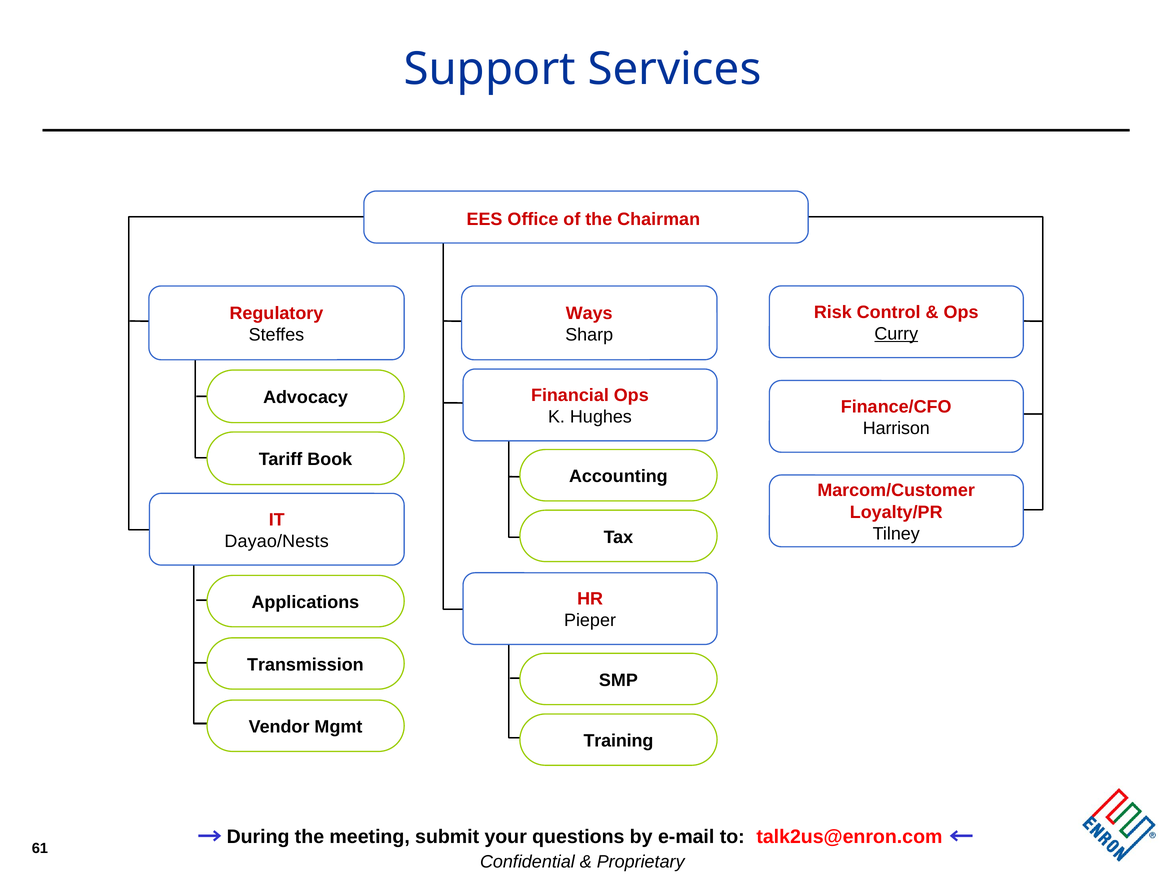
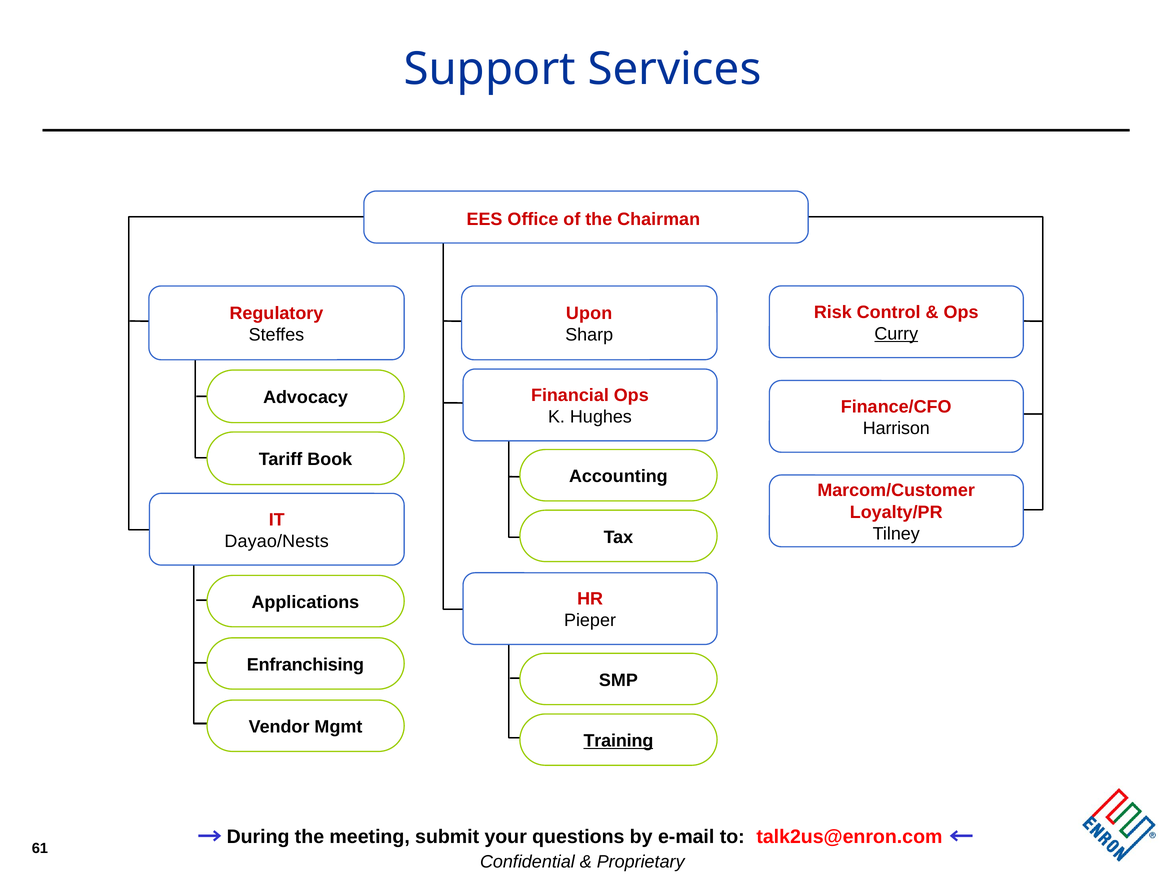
Ways: Ways -> Upon
Transmission: Transmission -> Enfranchising
Training underline: none -> present
